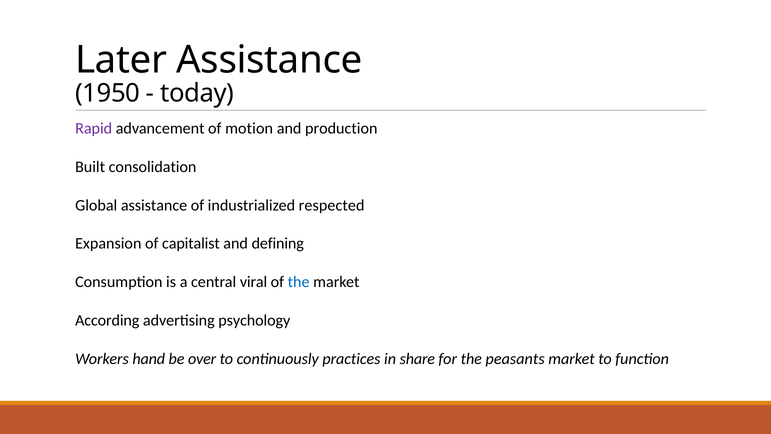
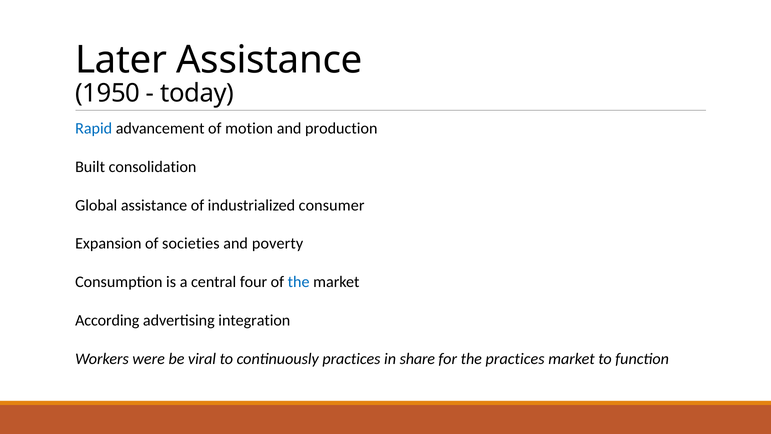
Rapid colour: purple -> blue
respected: respected -> consumer
capitalist: capitalist -> societies
defining: defining -> poverty
viral: viral -> four
psychology: psychology -> integration
hand: hand -> were
over: over -> viral
the peasants: peasants -> practices
